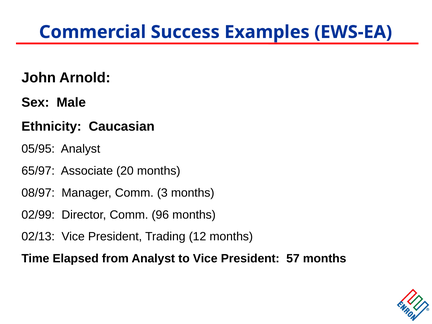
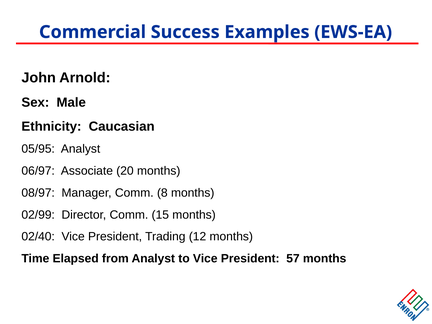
65/97: 65/97 -> 06/97
3: 3 -> 8
96: 96 -> 15
02/13: 02/13 -> 02/40
